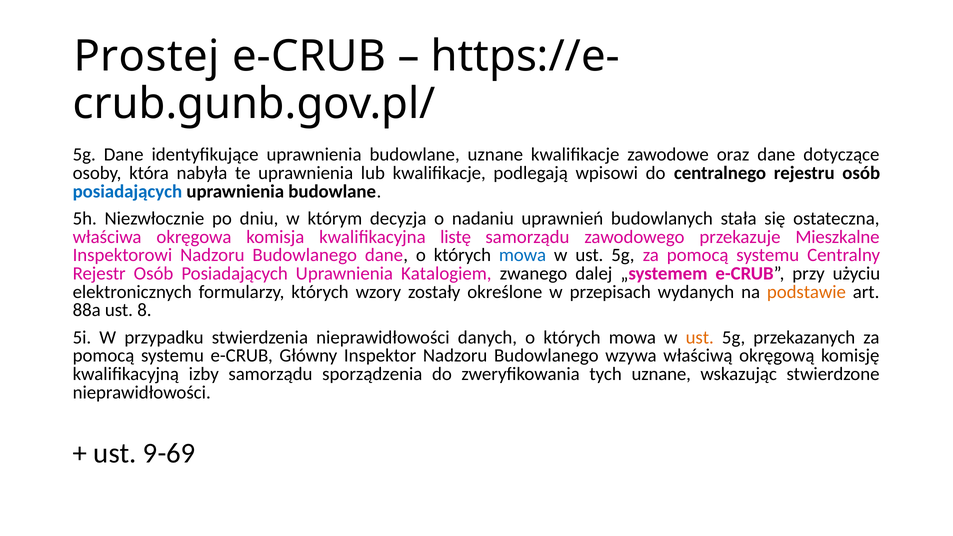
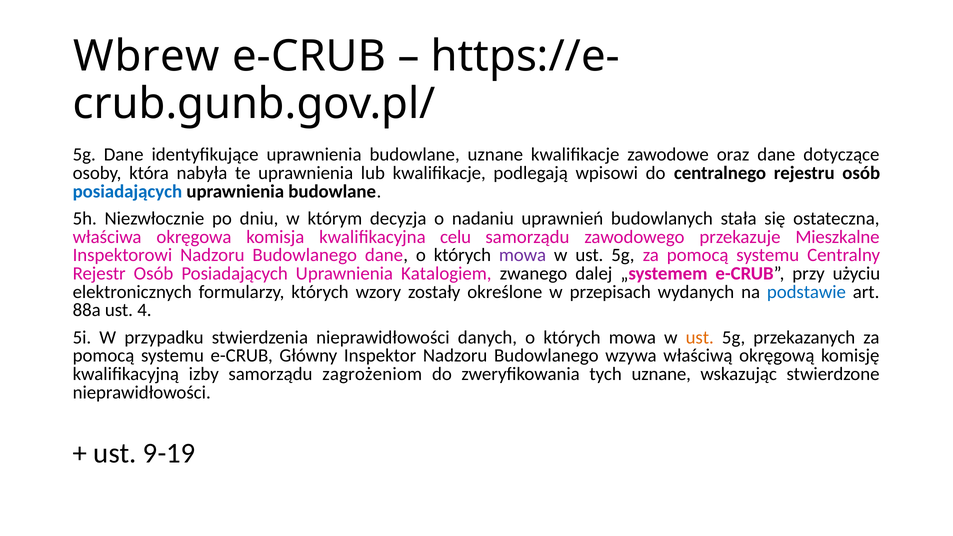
Prostej: Prostej -> Wbrew
listę: listę -> celu
mowa at (523, 255) colour: blue -> purple
podstawie colour: orange -> blue
8: 8 -> 4
sporządzenia: sporządzenia -> zagrożeniom
9-69: 9-69 -> 9-19
